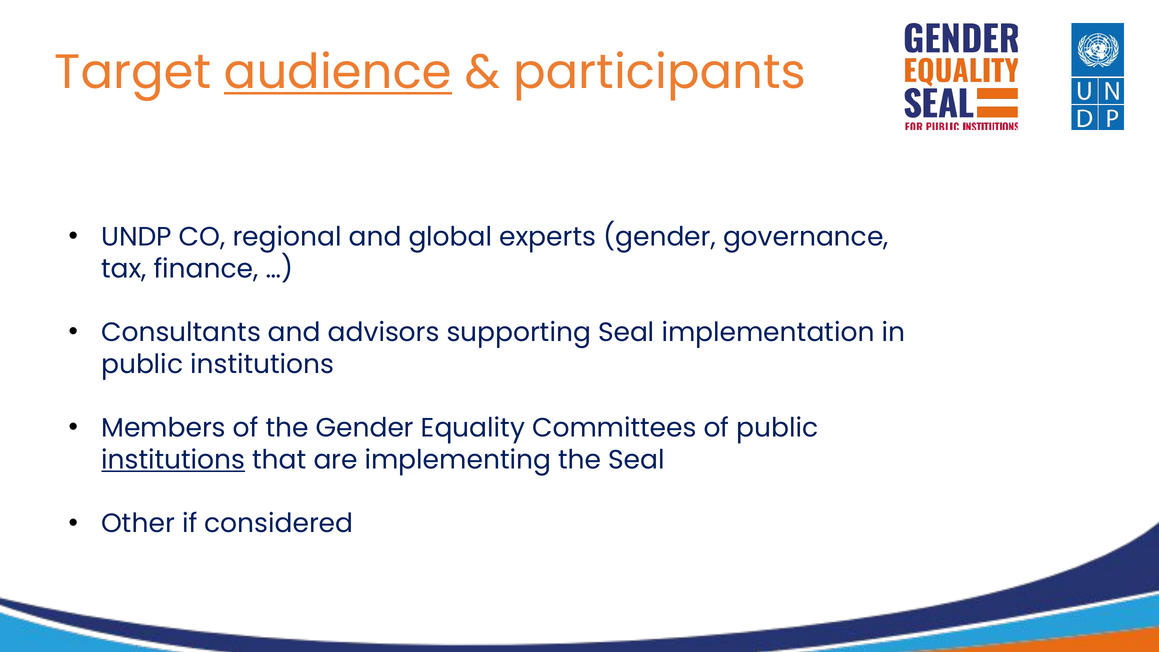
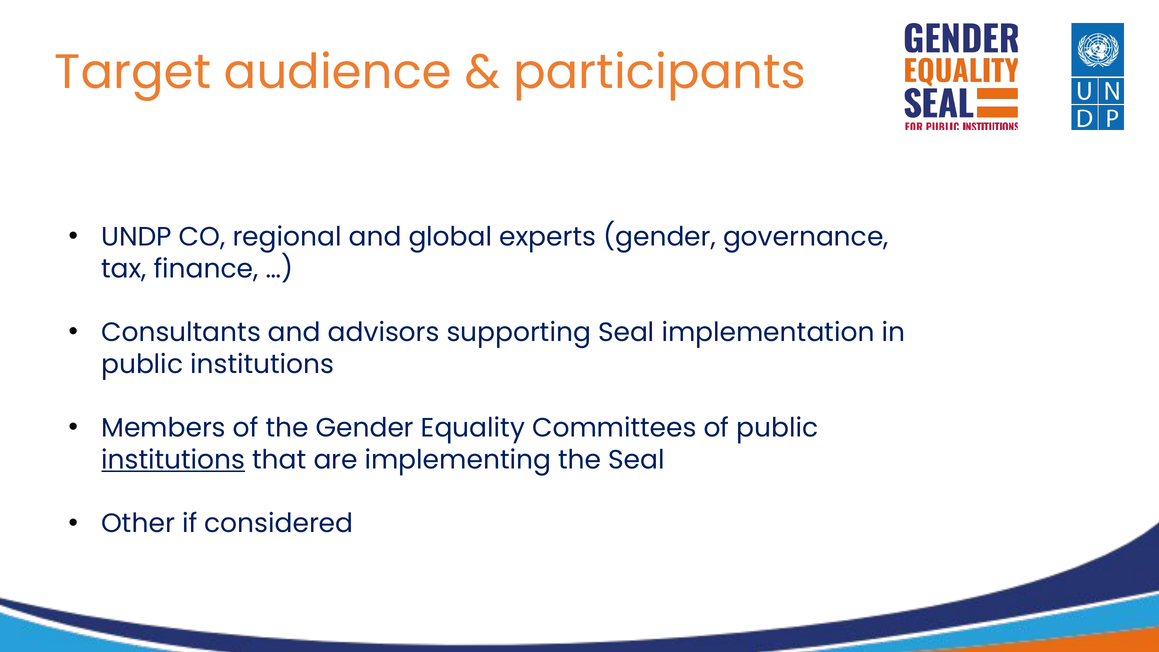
audience underline: present -> none
